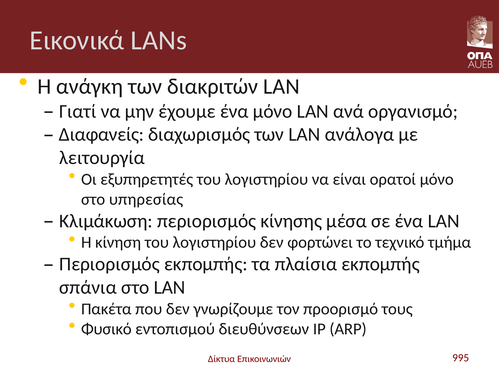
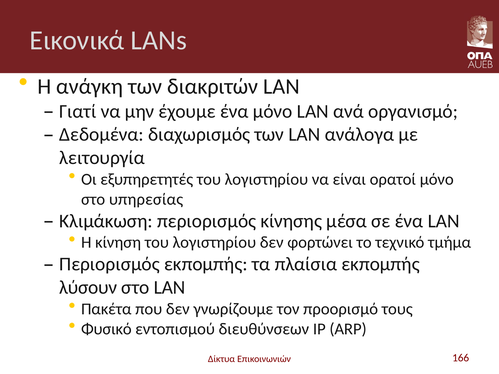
Διαφανείς: Διαφανείς -> Δεδομένα
σπάνια: σπάνια -> λύσουν
995: 995 -> 166
